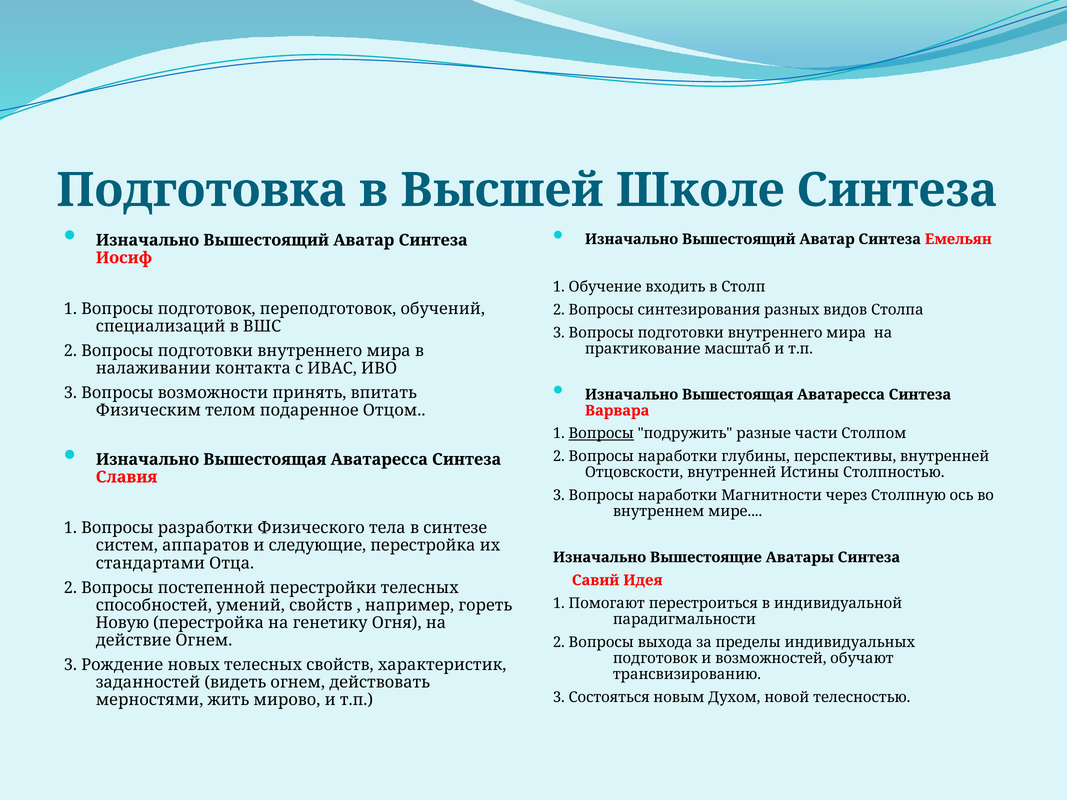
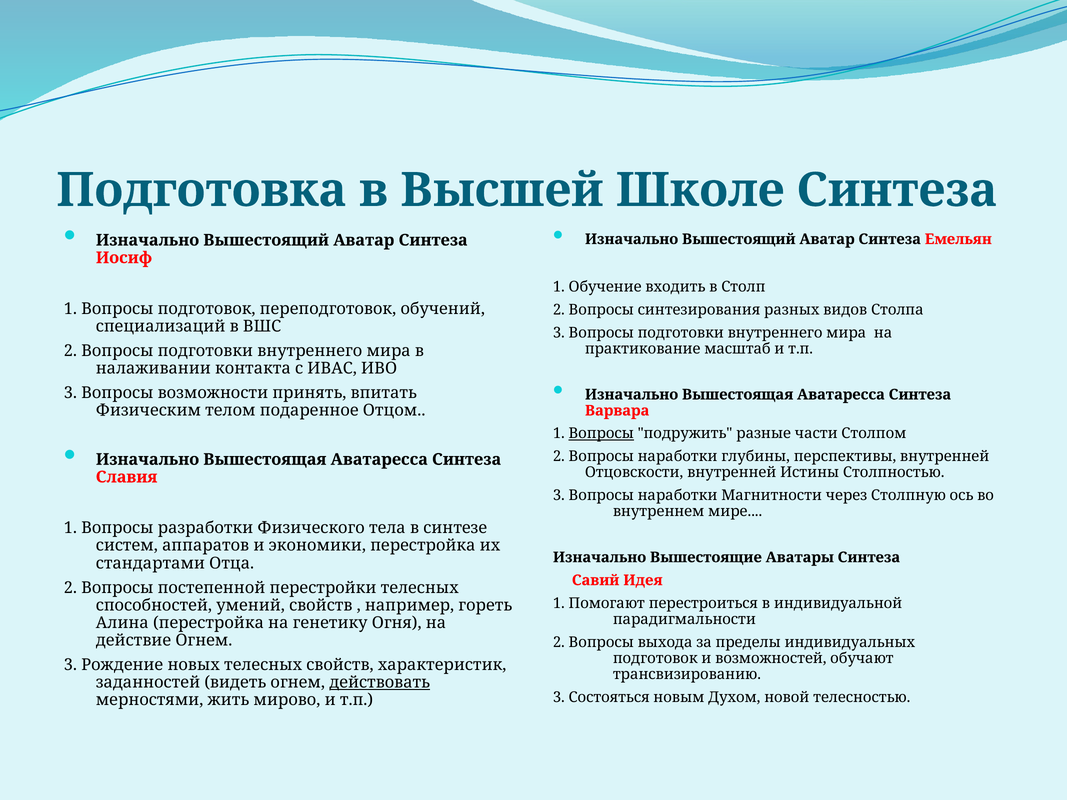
следующие: следующие -> экономики
Новую: Новую -> Алина
действовать underline: none -> present
